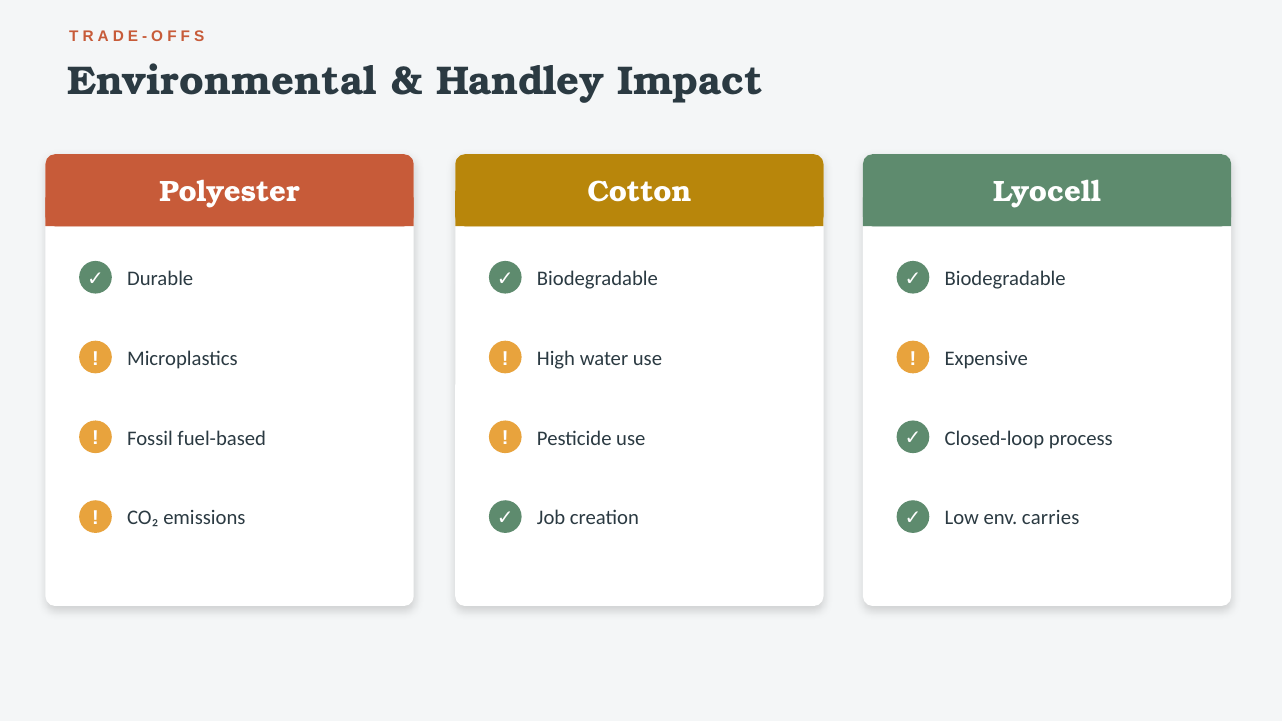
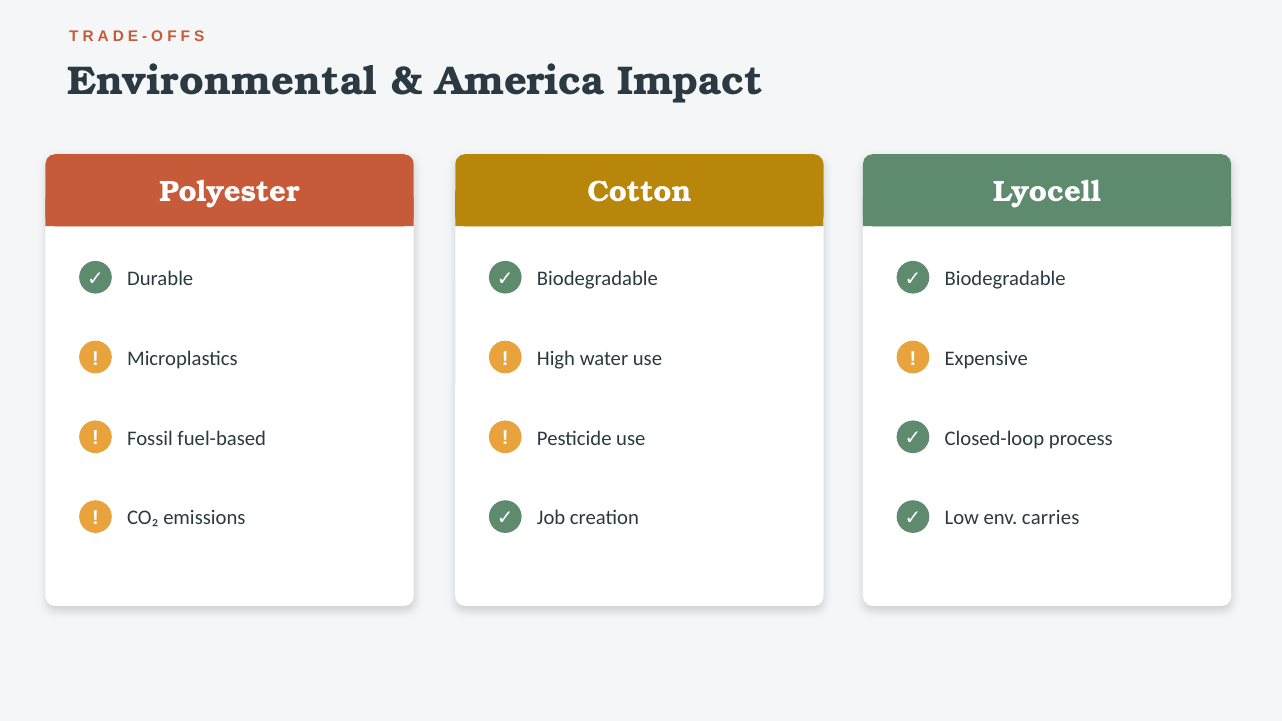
Handley: Handley -> America
